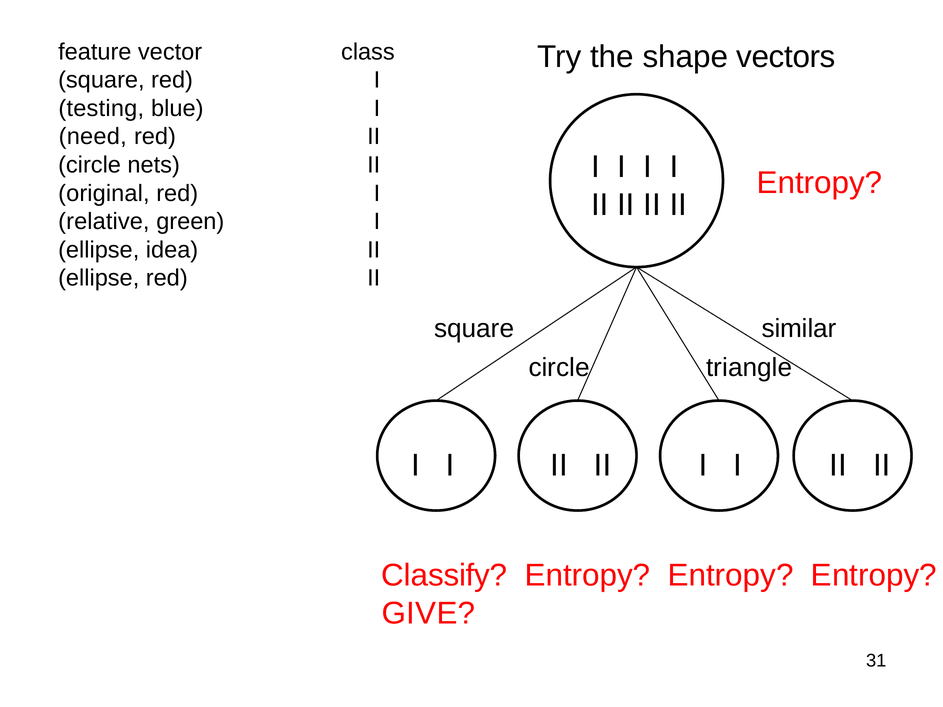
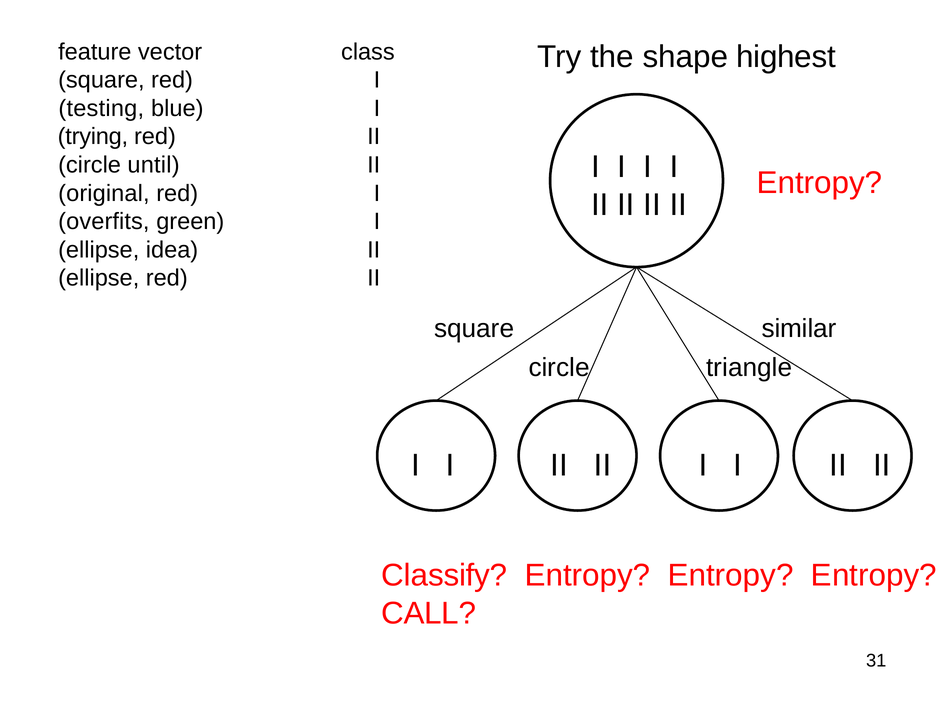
vectors: vectors -> highest
need: need -> trying
nets: nets -> until
relative: relative -> overfits
GIVE: GIVE -> CALL
